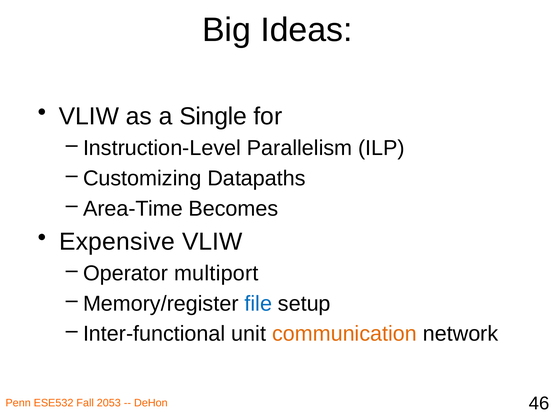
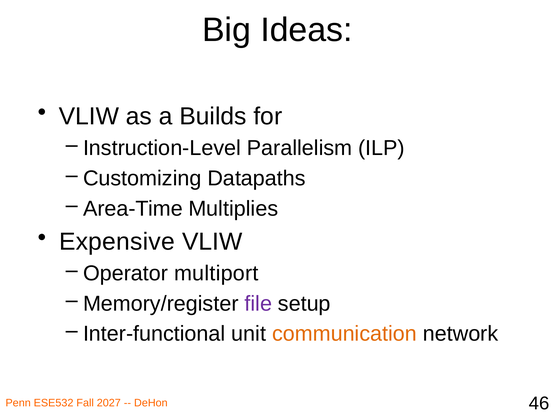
Single: Single -> Builds
Becomes: Becomes -> Multiplies
file colour: blue -> purple
2053: 2053 -> 2027
